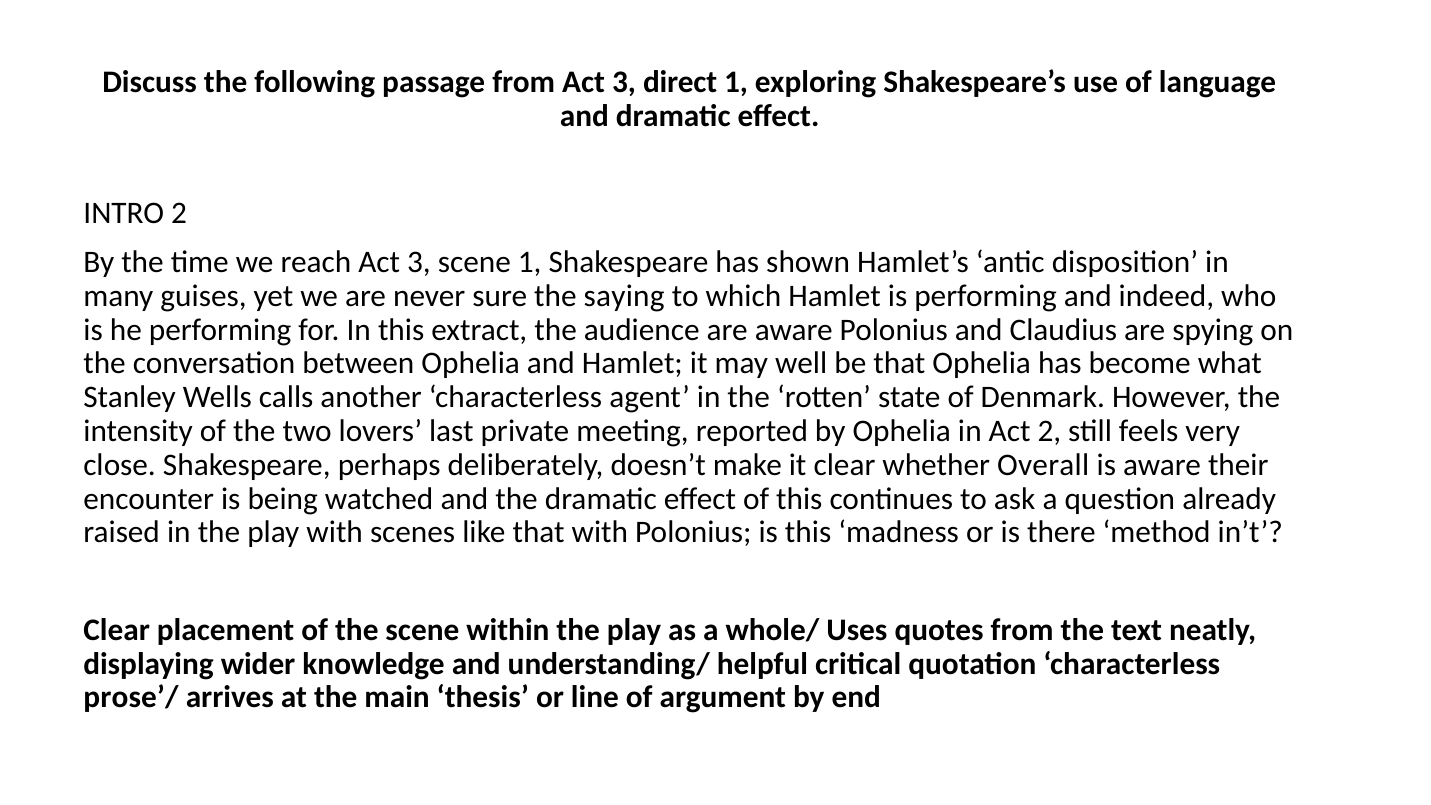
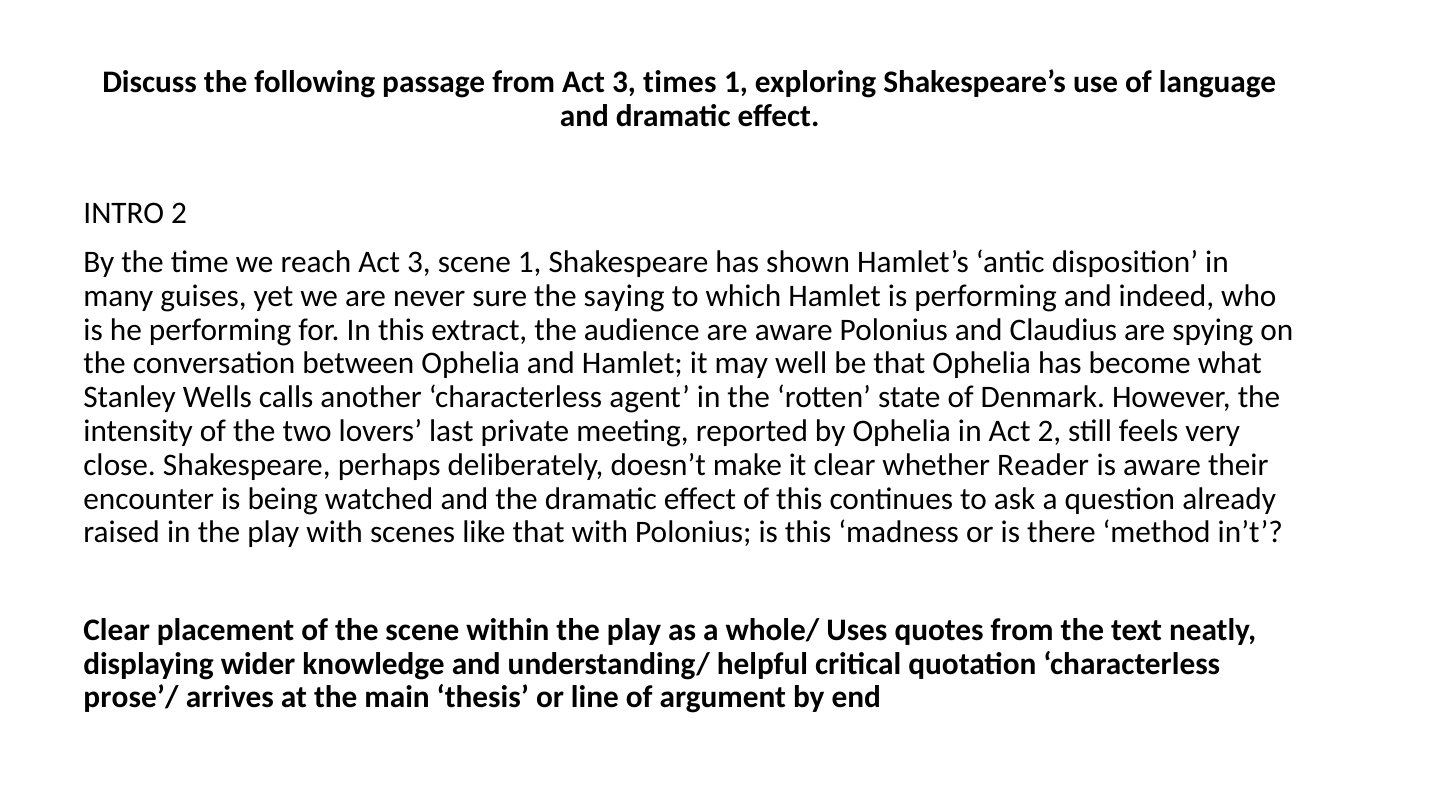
direct: direct -> times
Overall: Overall -> Reader
